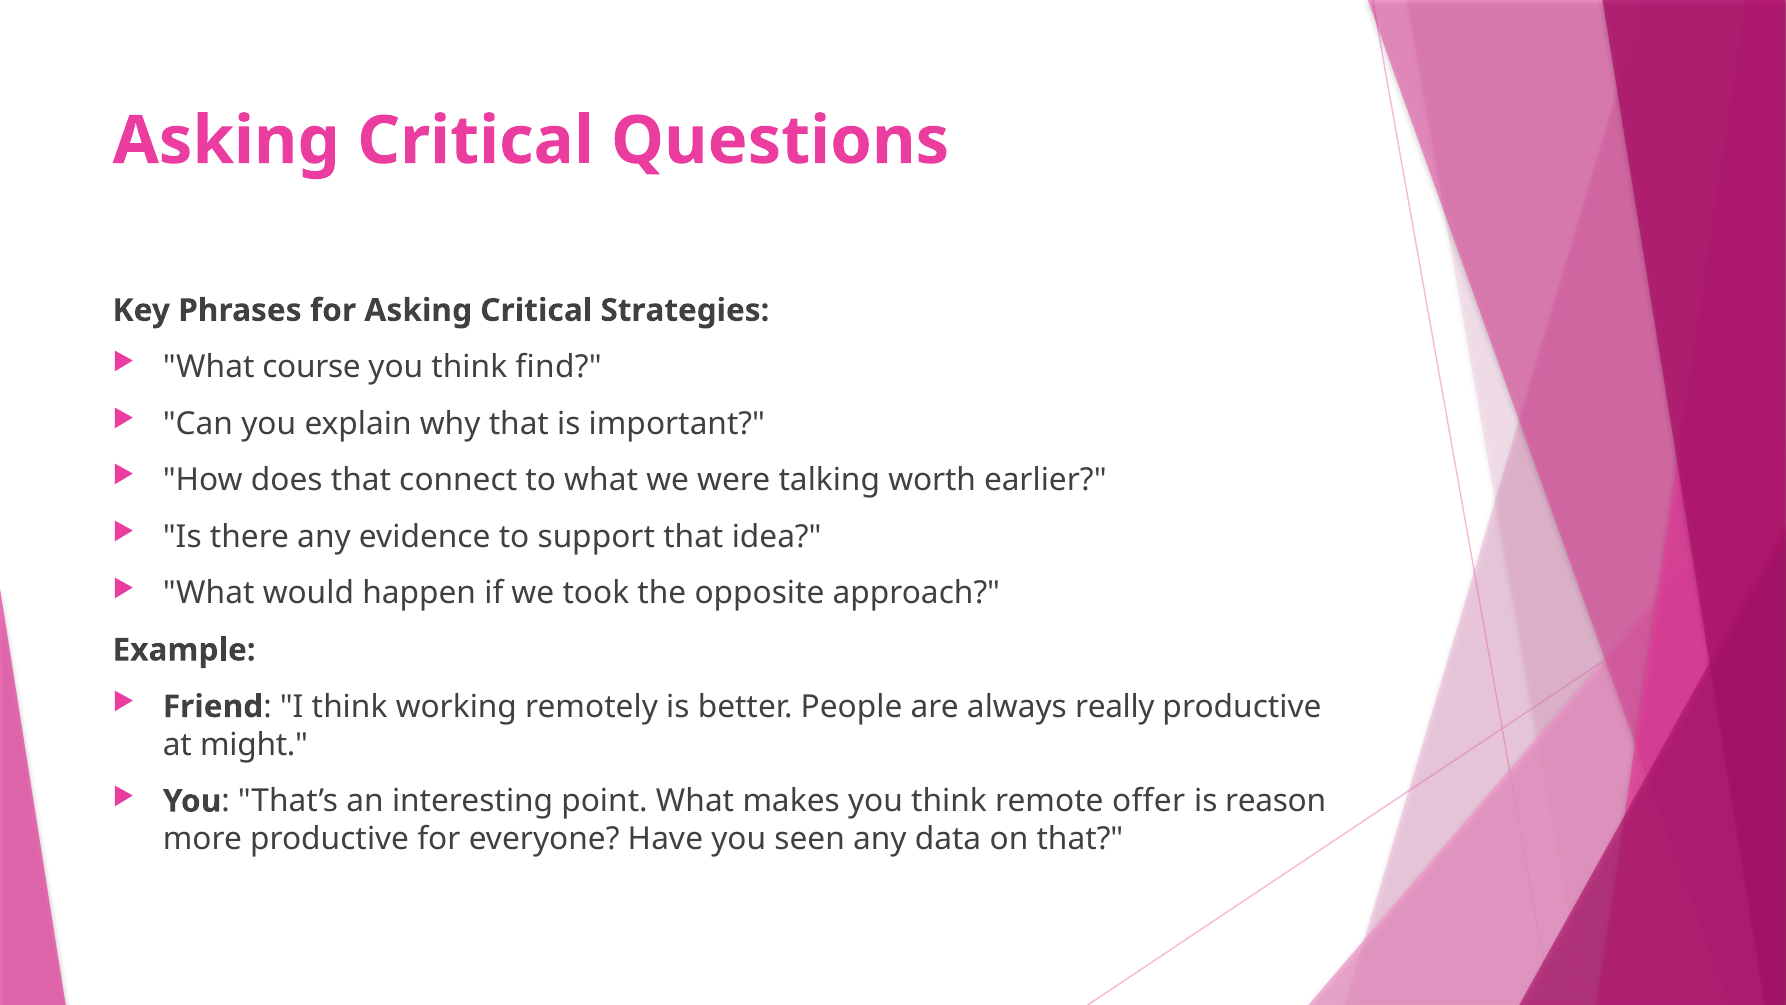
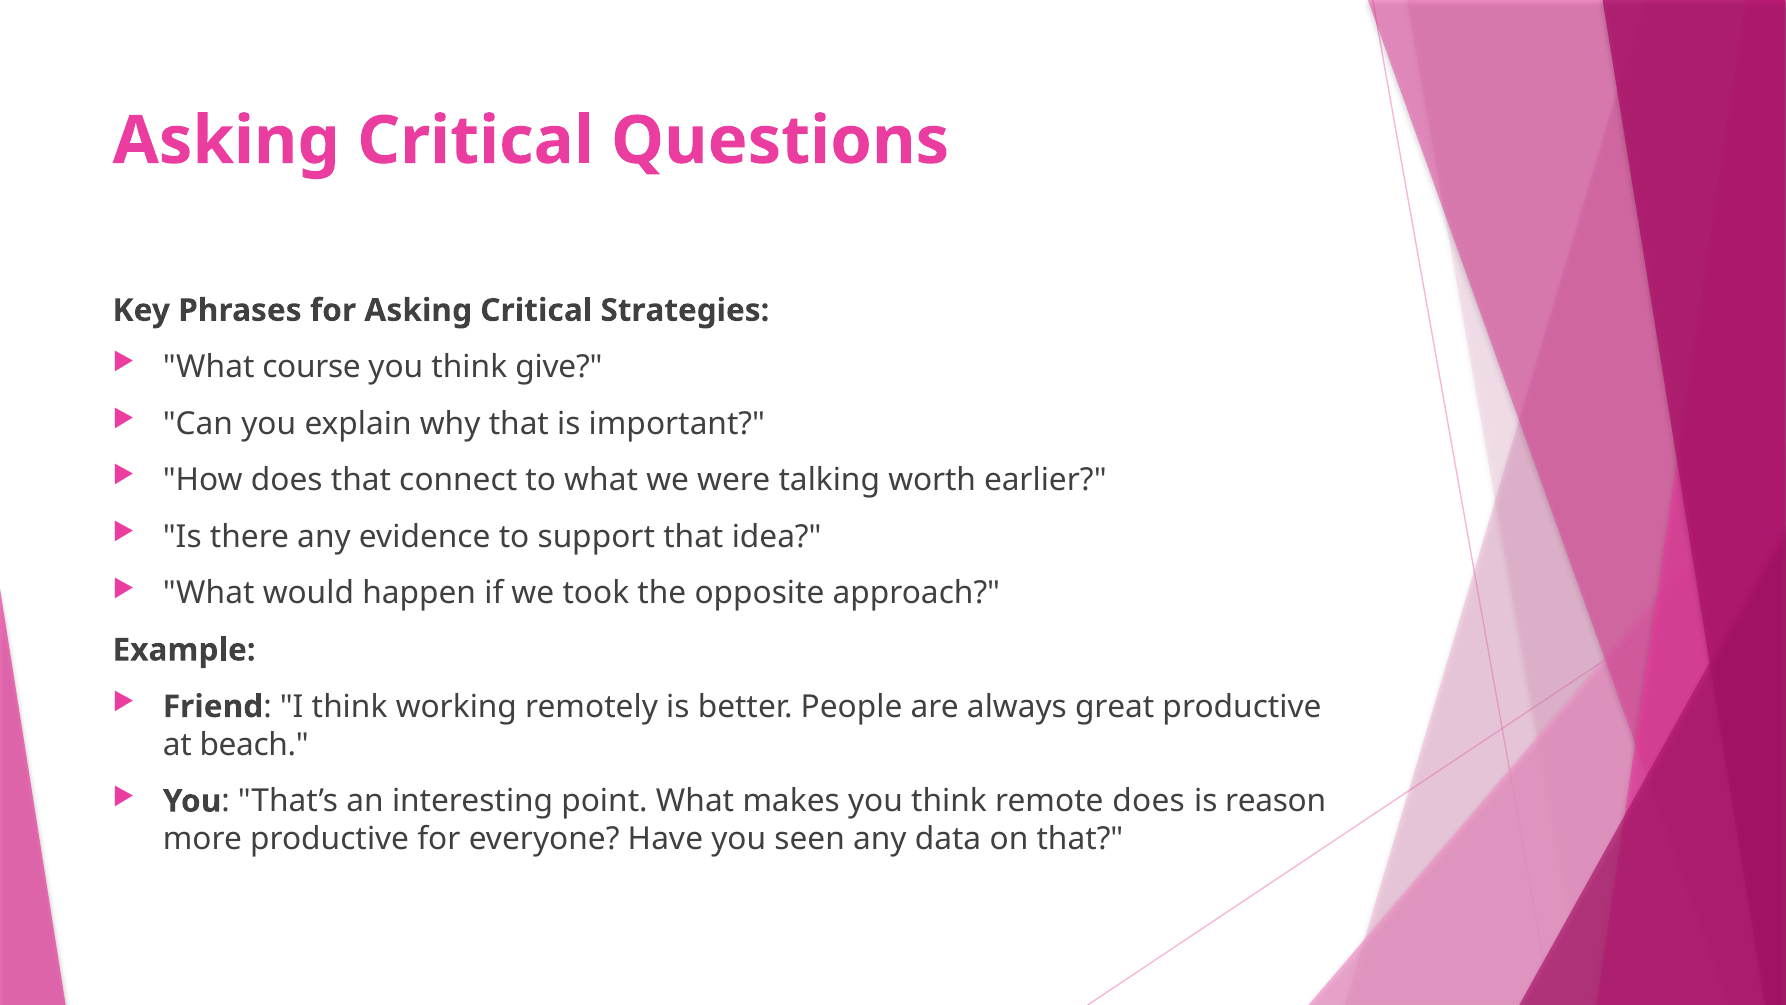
find: find -> give
really: really -> great
might: might -> beach
remote offer: offer -> does
